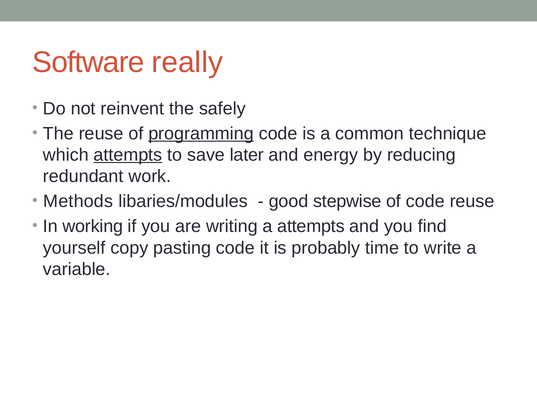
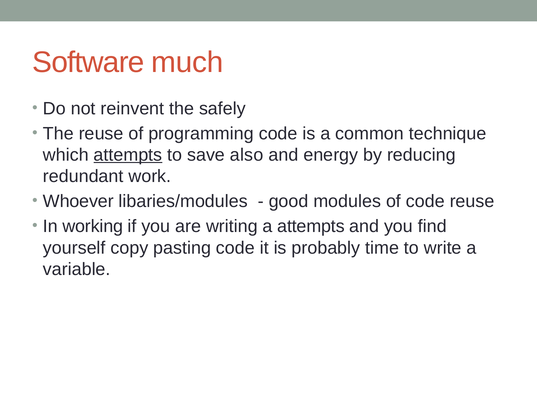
really: really -> much
programming underline: present -> none
later: later -> also
Methods: Methods -> Whoever
stepwise: stepwise -> modules
